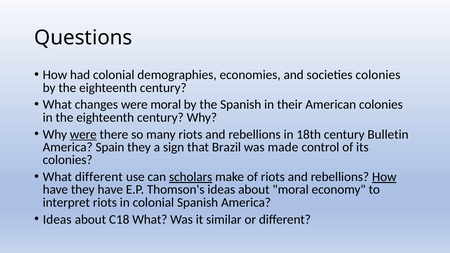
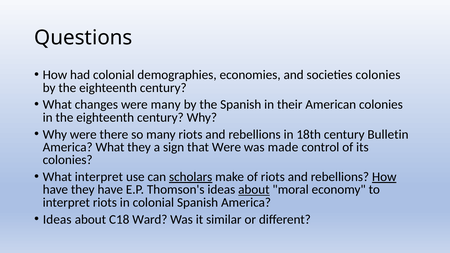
were moral: moral -> many
were at (83, 134) underline: present -> none
America Spain: Spain -> What
that Brazil: Brazil -> Were
What different: different -> interpret
about at (254, 190) underline: none -> present
C18 What: What -> Ward
